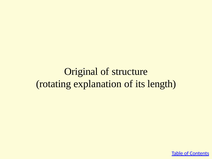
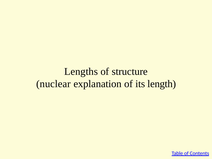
Original: Original -> Lengths
rotating: rotating -> nuclear
